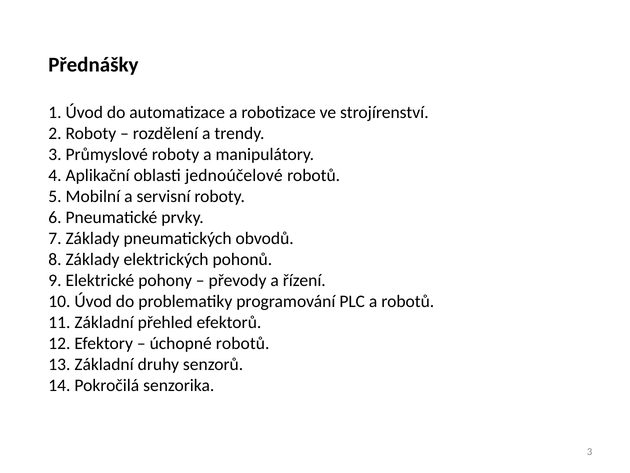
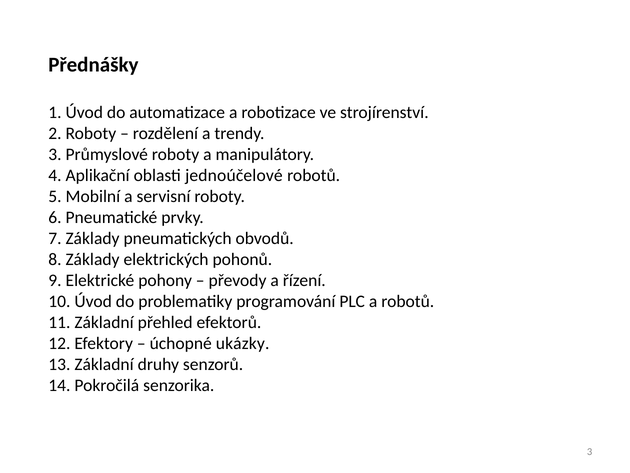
úchopné robotů: robotů -> ukázky
